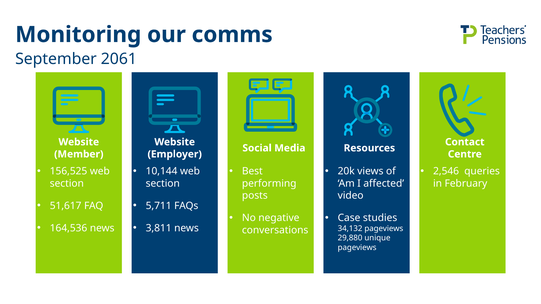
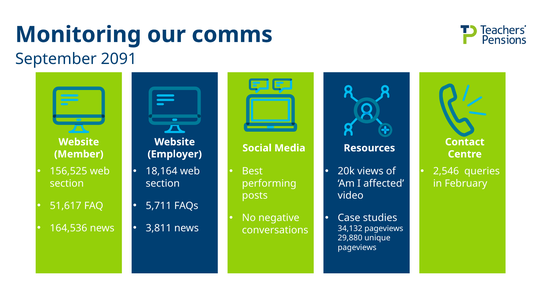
2061: 2061 -> 2091
10,144: 10,144 -> 18,164
